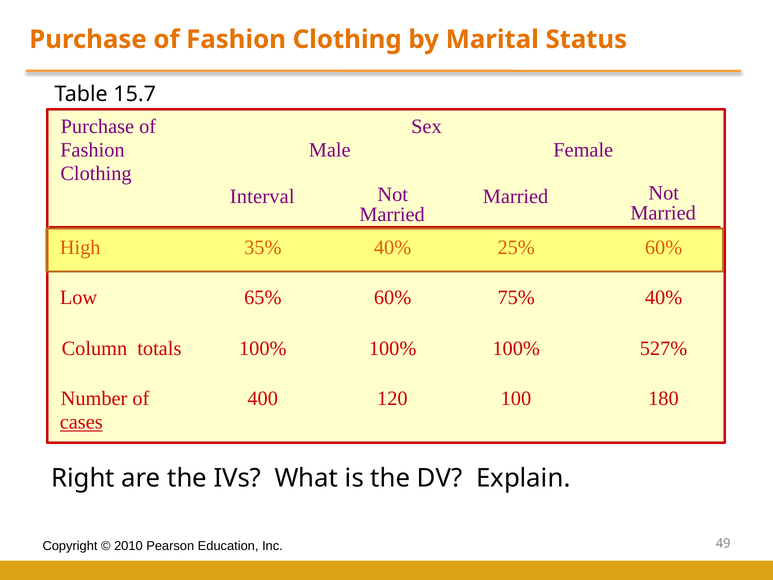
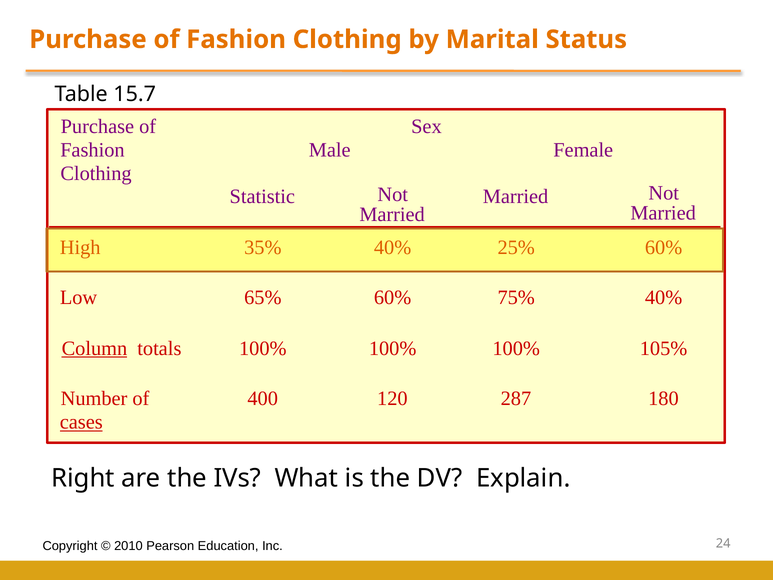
Interval: Interval -> Statistic
Column underline: none -> present
527%: 527% -> 105%
100: 100 -> 287
49: 49 -> 24
